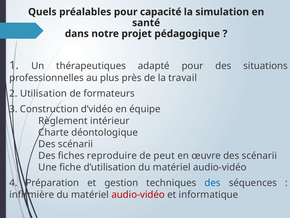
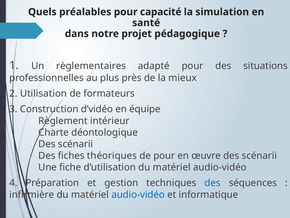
thérapeutiques: thérapeutiques -> règlementaires
travail: travail -> mieux
reproduire: reproduire -> théoriques
de peut: peut -> pour
audio-vidéo at (138, 194) colour: red -> blue
